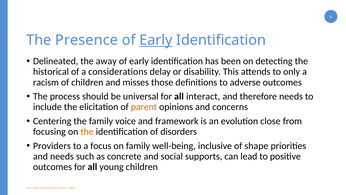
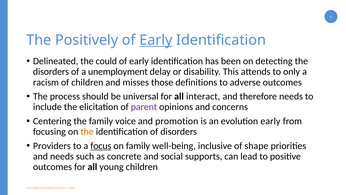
Presence: Presence -> Positively
away: away -> could
historical at (51, 72): historical -> disorders
considerations: considerations -> unemployment
parent colour: orange -> purple
framework: framework -> promotion
evolution close: close -> early
focus underline: none -> present
